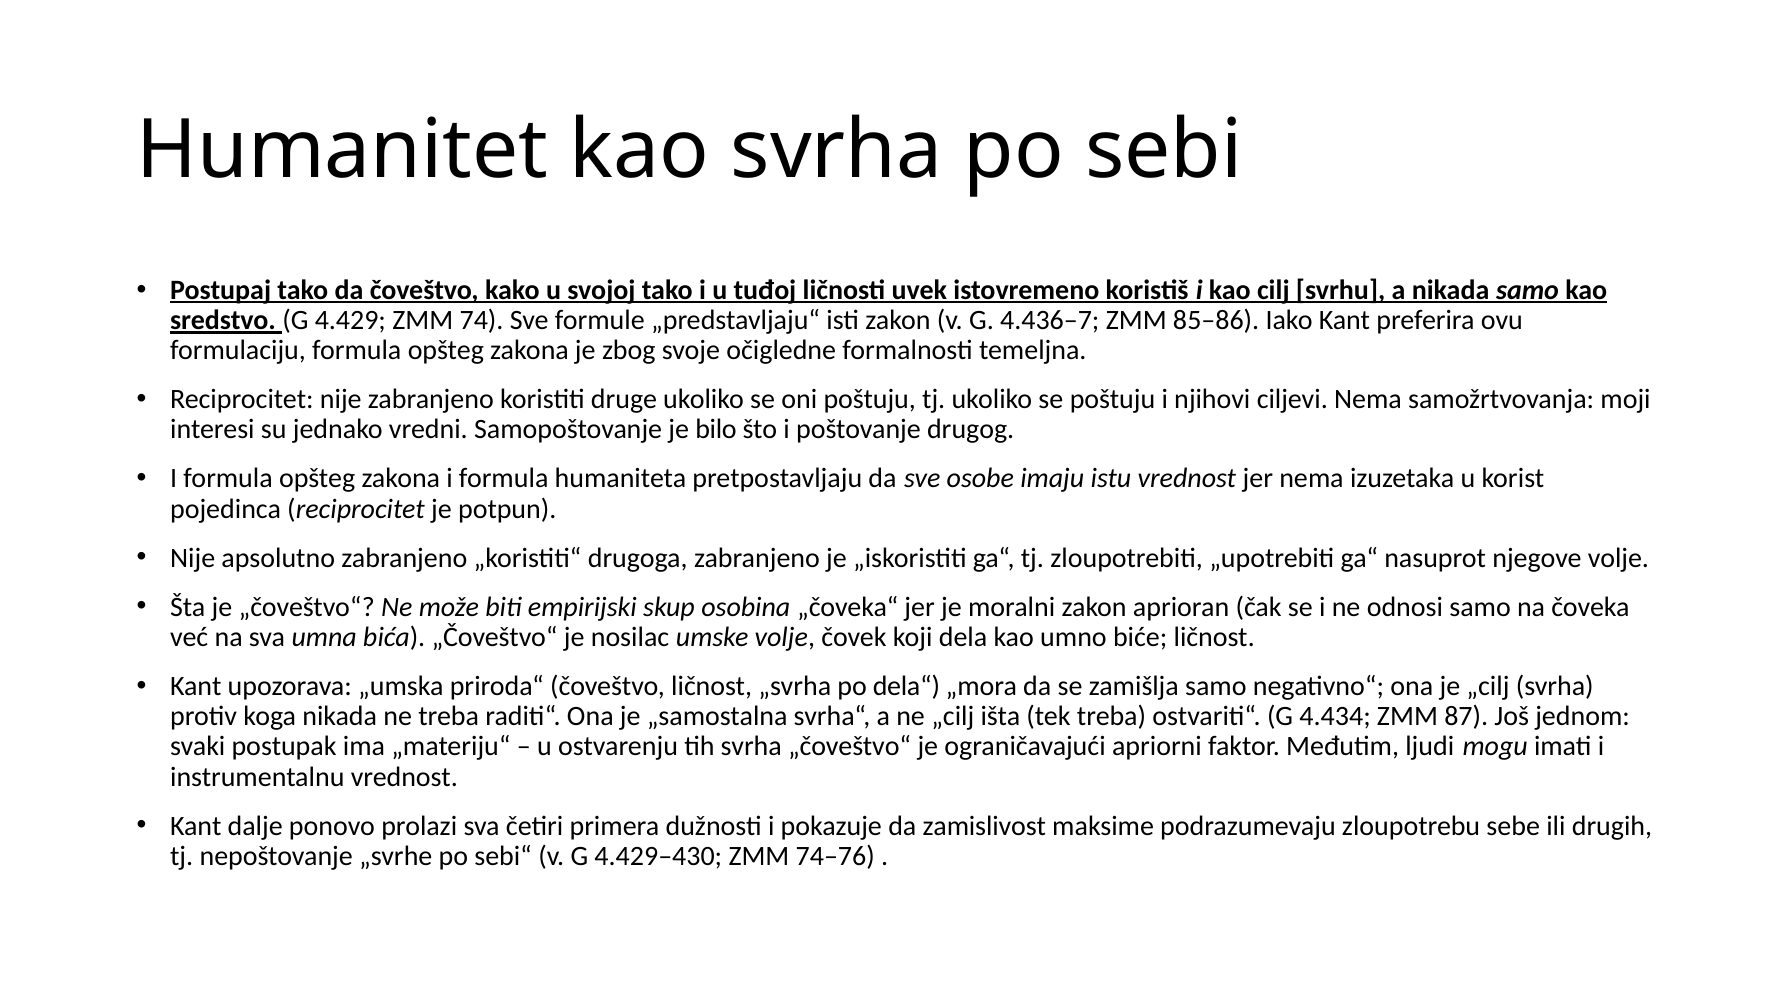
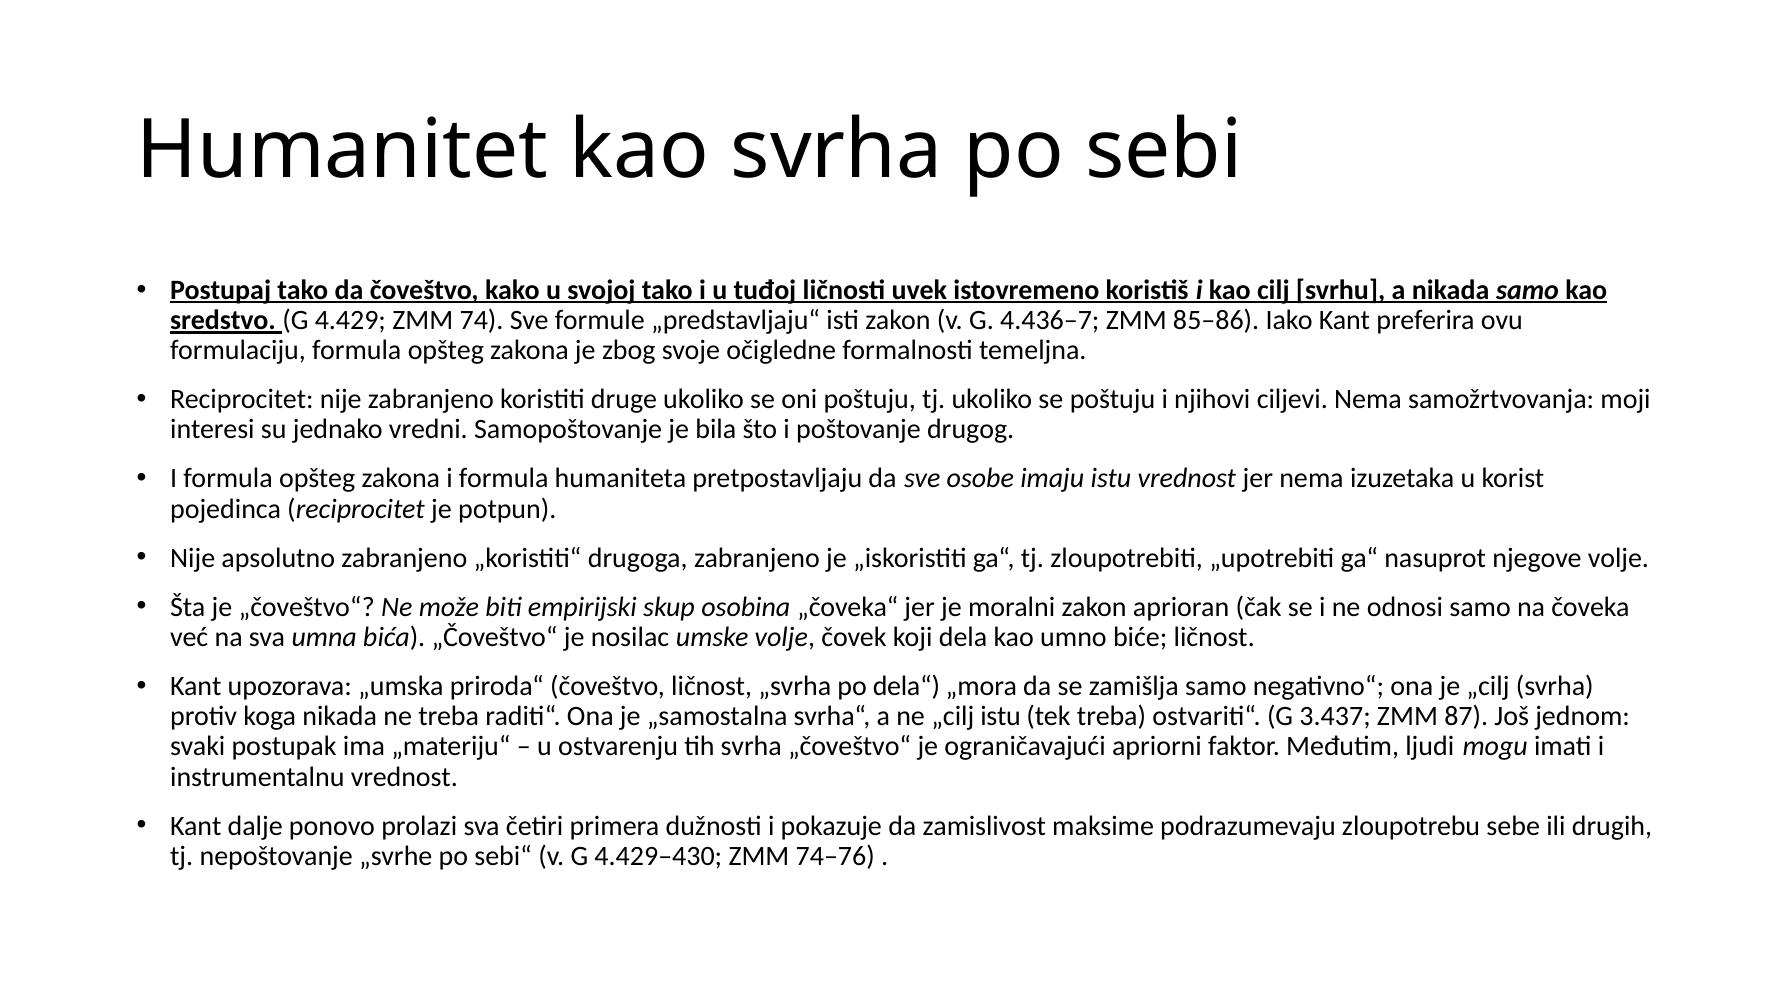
bilo: bilo -> bila
„cilj išta: išta -> istu
4.434: 4.434 -> 3.437
